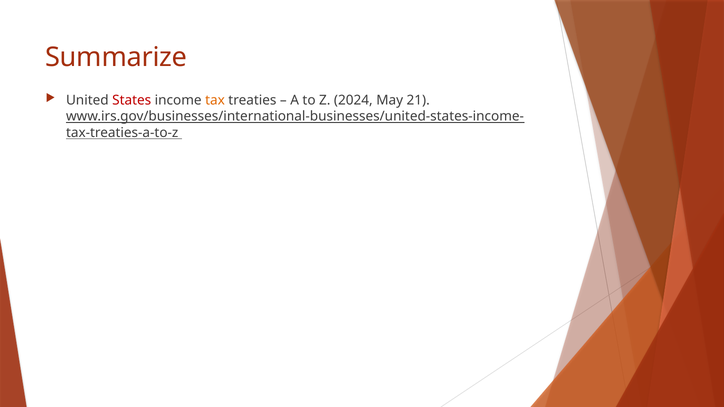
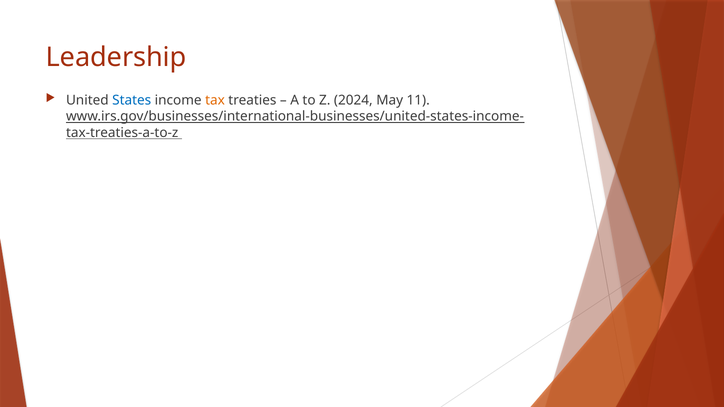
Summarize: Summarize -> Leadership
States colour: red -> blue
21: 21 -> 11
